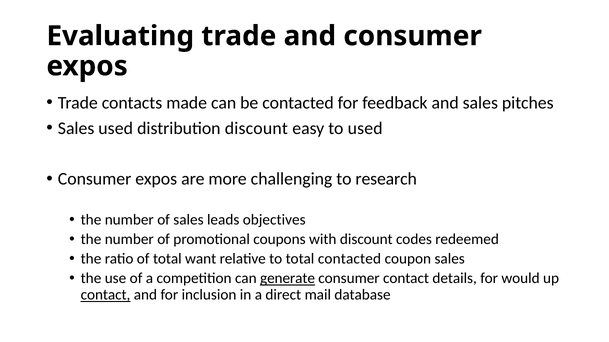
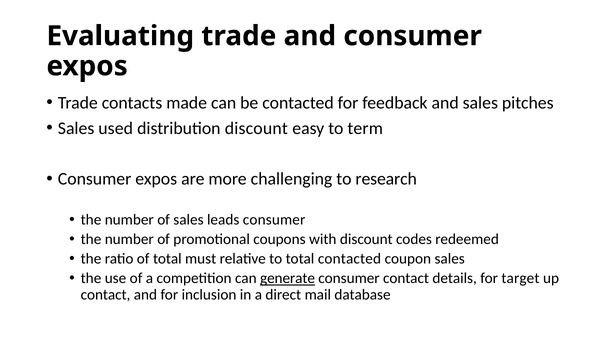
to used: used -> term
leads objectives: objectives -> consumer
want: want -> must
would: would -> target
contact at (106, 295) underline: present -> none
